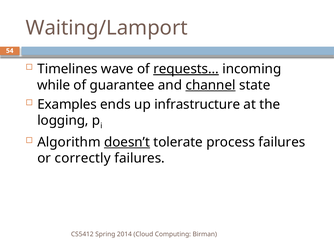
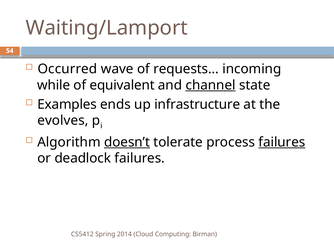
Timelines: Timelines -> Occurred
requests… underline: present -> none
guarantee: guarantee -> equivalent
logging: logging -> evolves
failures at (282, 142) underline: none -> present
correctly: correctly -> deadlock
